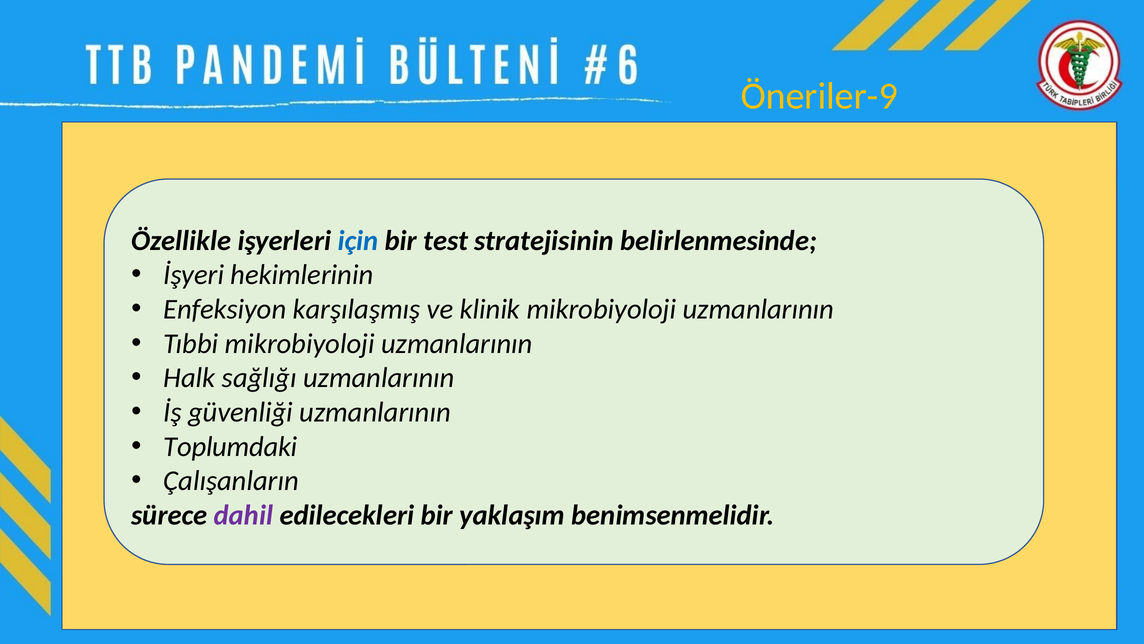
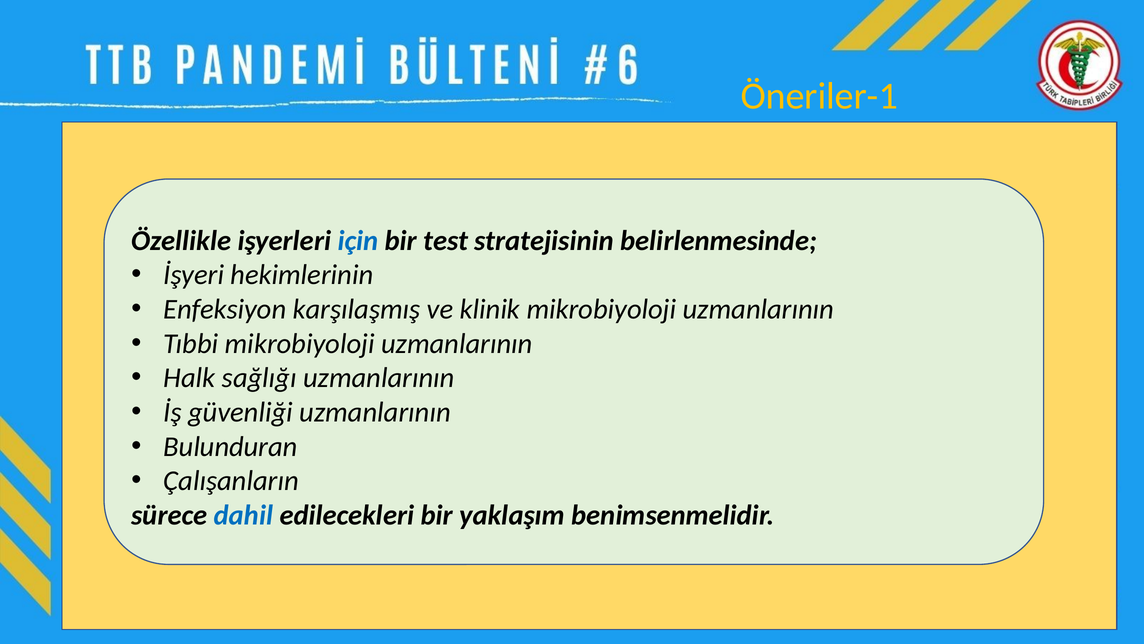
Öneriler-9: Öneriler-9 -> Öneriler-1
Toplumdaki: Toplumdaki -> Bulunduran
dahil colour: purple -> blue
